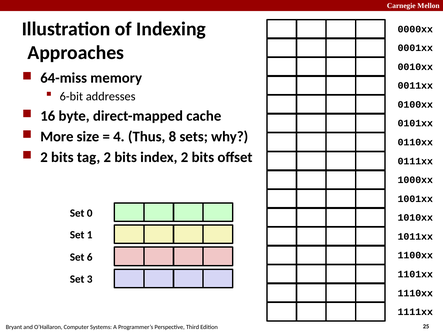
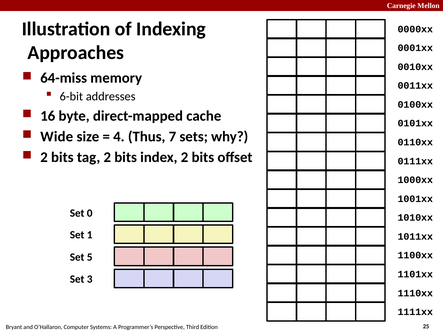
More: More -> Wide
8: 8 -> 7
6: 6 -> 5
